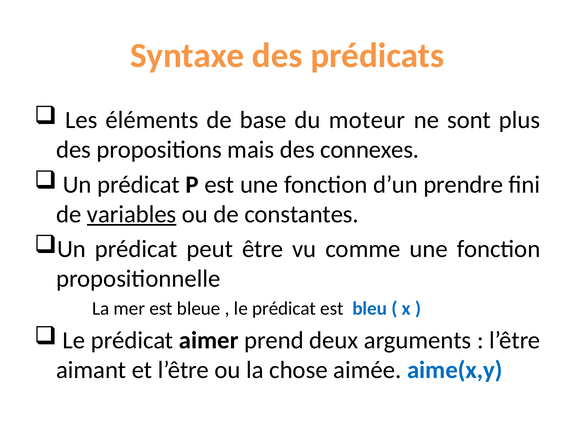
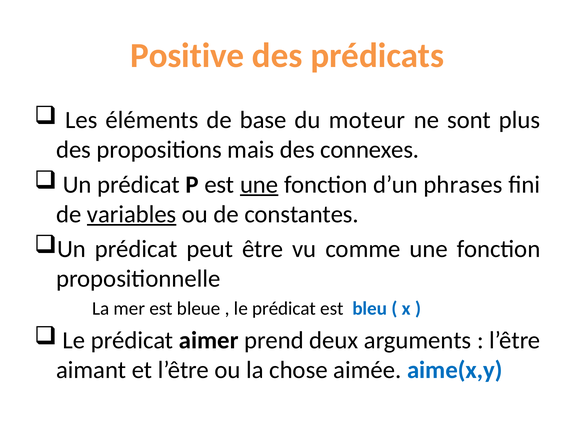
Syntaxe: Syntaxe -> Positive
une at (259, 185) underline: none -> present
prendre: prendre -> phrases
